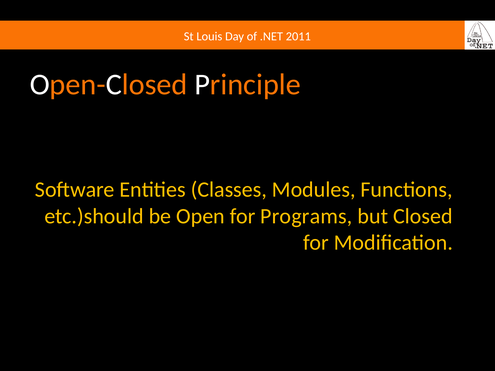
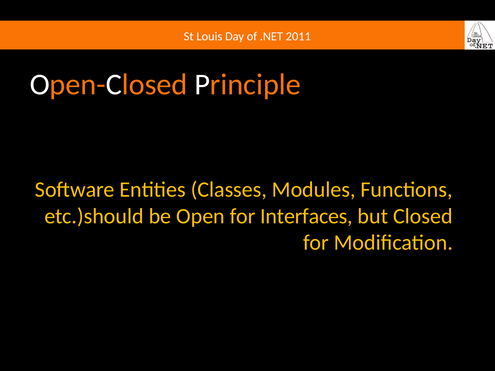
Programs: Programs -> Interfaces
